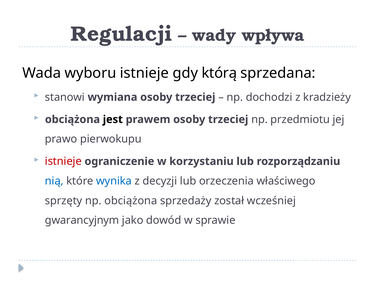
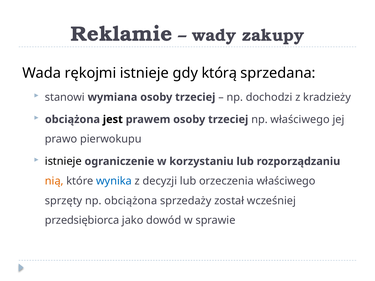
Regulacji: Regulacji -> Reklamie
wpływa: wpływa -> zakupy
wyboru: wyboru -> rękojmi
np przedmiotu: przedmiotu -> właściwego
istnieje at (63, 161) colour: red -> black
nią colour: blue -> orange
gwarancyjnym: gwarancyjnym -> przedsiębiorca
